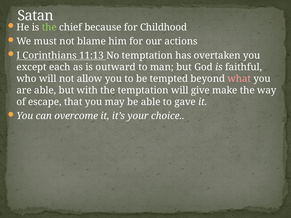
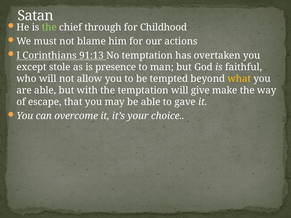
because: because -> through
11:13: 11:13 -> 91:13
each: each -> stole
outward: outward -> presence
what colour: pink -> yellow
